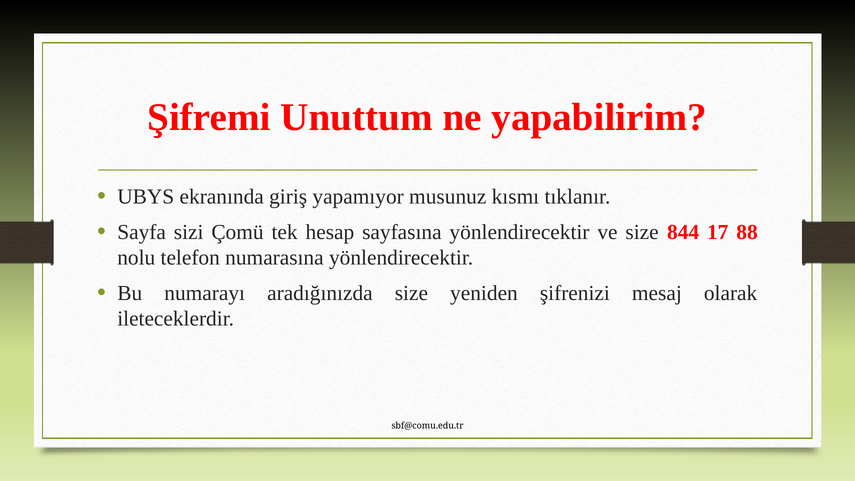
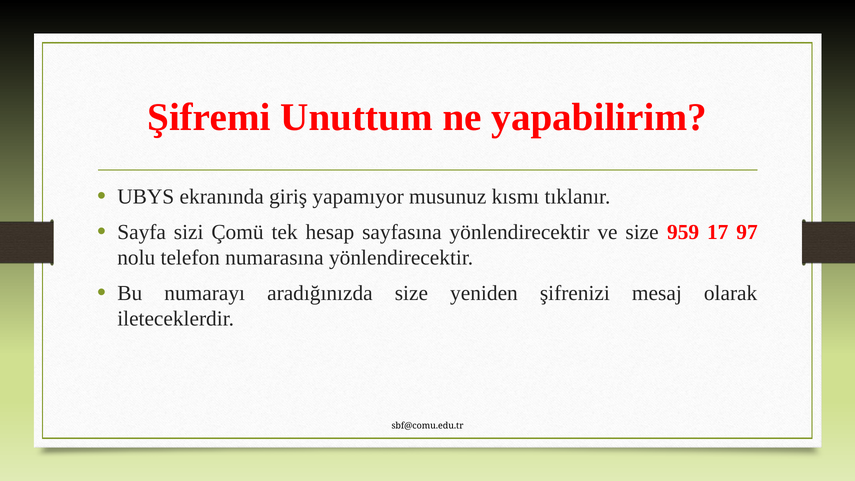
844: 844 -> 959
88: 88 -> 97
